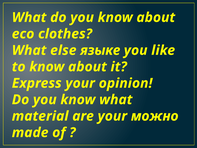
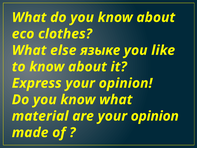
are your можно: можно -> opinion
